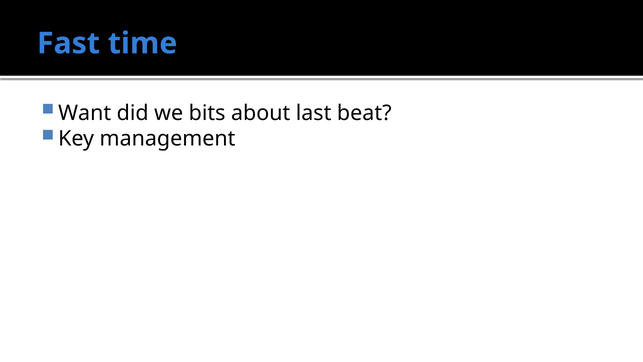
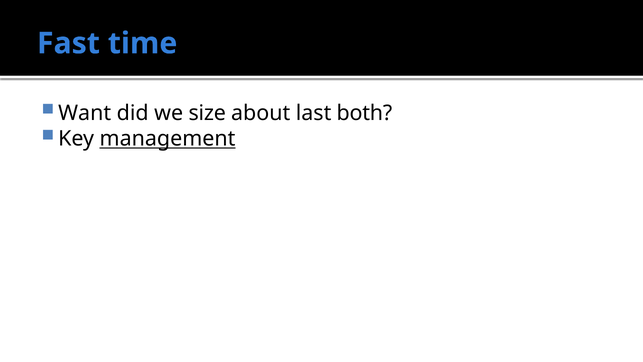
bits: bits -> size
beat: beat -> both
management underline: none -> present
